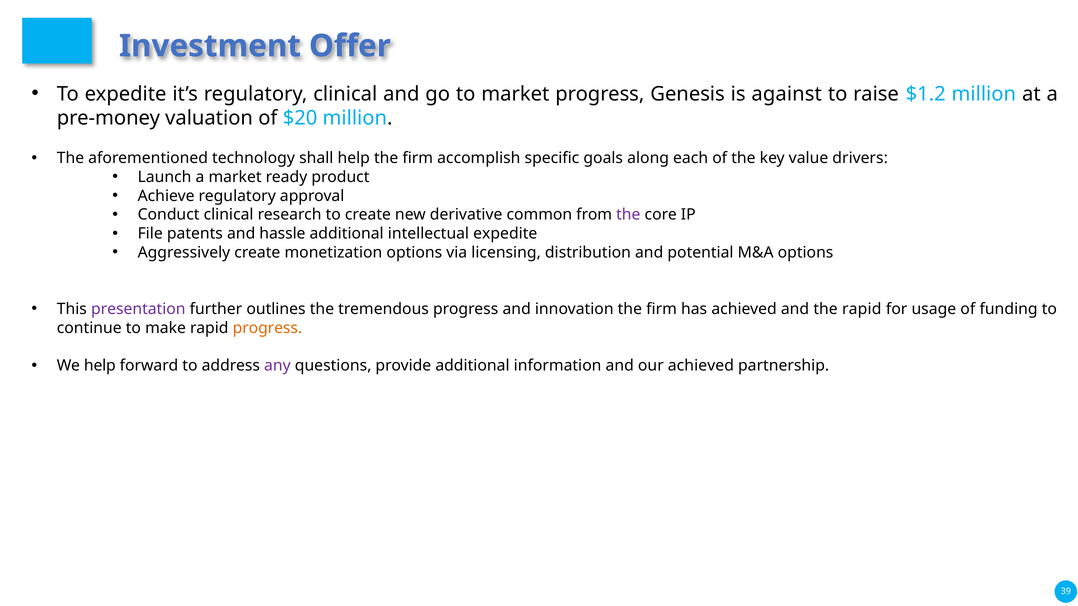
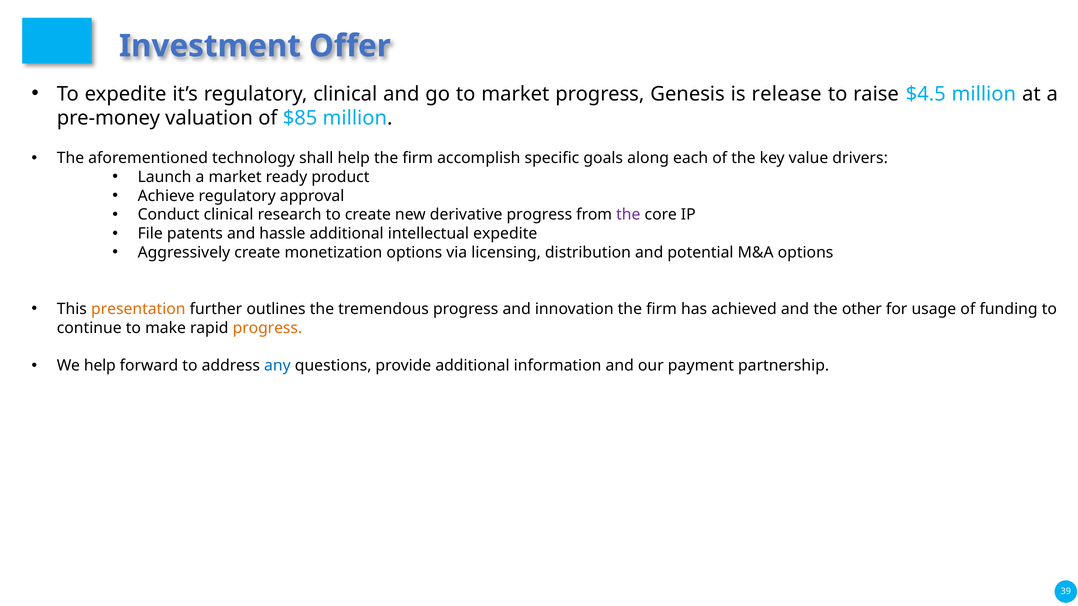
against: against -> release
$1.2: $1.2 -> $4.5
$20: $20 -> $85
derivative common: common -> progress
presentation colour: purple -> orange
the rapid: rapid -> other
any colour: purple -> blue
our achieved: achieved -> payment
